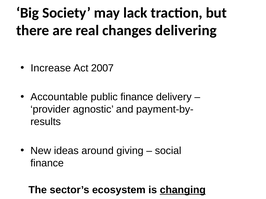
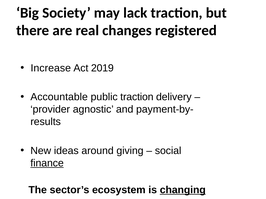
delivering: delivering -> registered
2007: 2007 -> 2019
public finance: finance -> traction
finance at (47, 163) underline: none -> present
